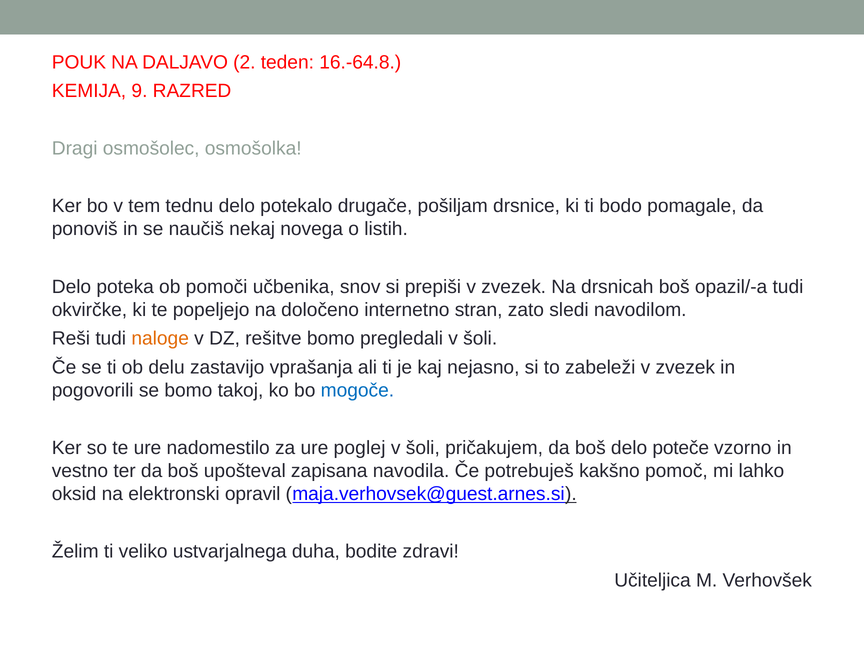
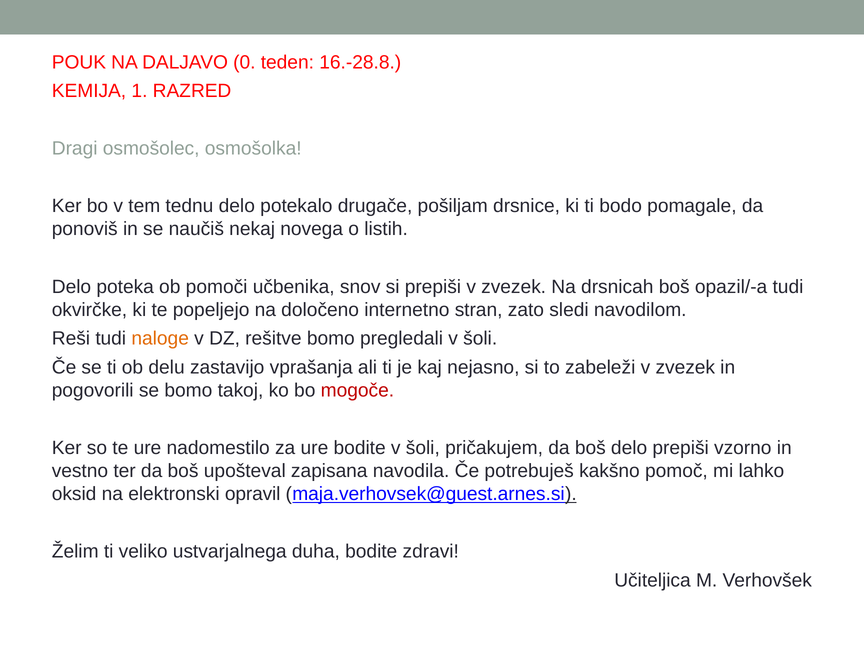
2: 2 -> 0
16.-64.8: 16.-64.8 -> 16.-28.8
9: 9 -> 1
mogoče colour: blue -> red
ure poglej: poglej -> bodite
delo poteče: poteče -> prepiši
